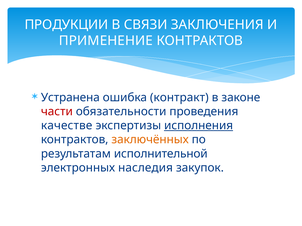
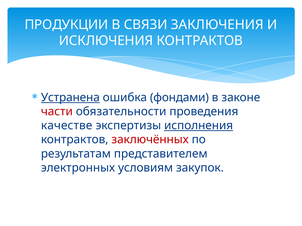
ПРИМЕНЕНИЕ: ПРИМЕНЕНИЕ -> ИСКЛЮЧЕНИЯ
Устранена underline: none -> present
контракт: контракт -> фондами
заключённых colour: orange -> red
исполнительной: исполнительной -> представителем
наследия: наследия -> условиям
